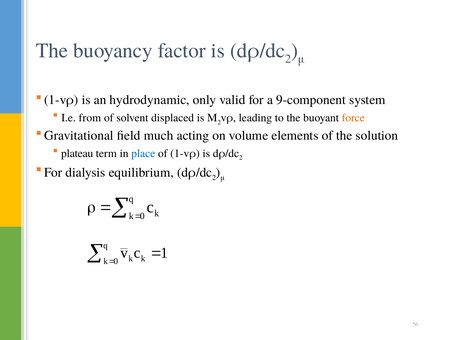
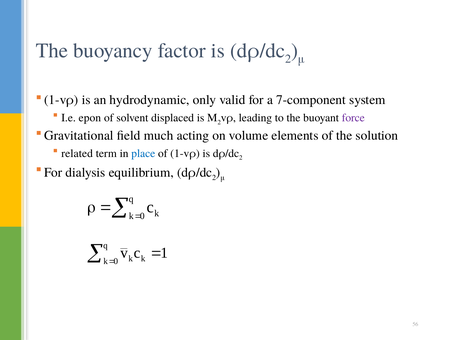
9-component: 9-component -> 7-component
from: from -> epon
force colour: orange -> purple
plateau: plateau -> related
